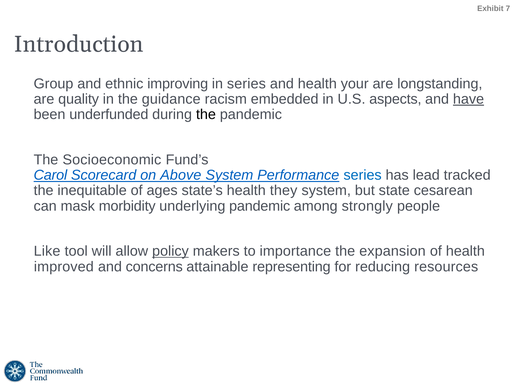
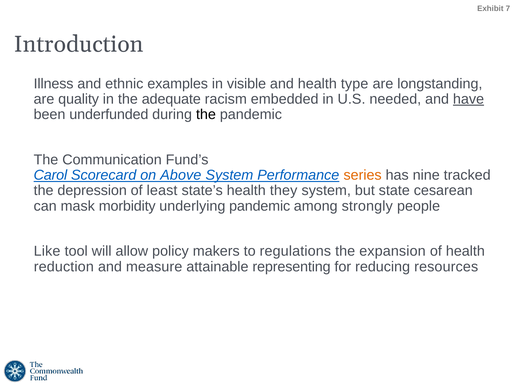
Group: Group -> Illness
improving: improving -> examples
in series: series -> visible
your: your -> type
guidance: guidance -> adequate
aspects: aspects -> needed
Socioeconomic: Socioeconomic -> Communication
series at (363, 175) colour: blue -> orange
lead: lead -> nine
inequitable: inequitable -> depression
ages: ages -> least
policy underline: present -> none
importance: importance -> regulations
improved: improved -> reduction
concerns: concerns -> measure
